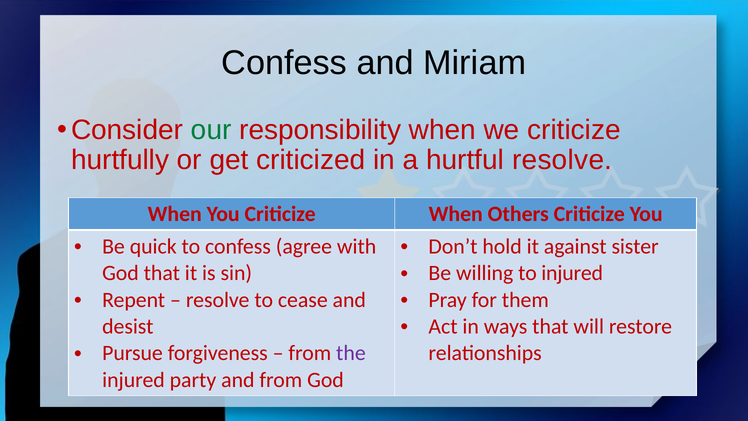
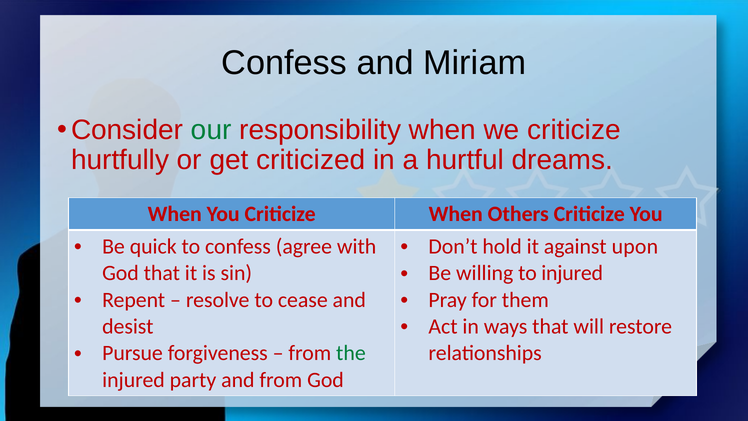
hurtful resolve: resolve -> dreams
sister: sister -> upon
the colour: purple -> green
